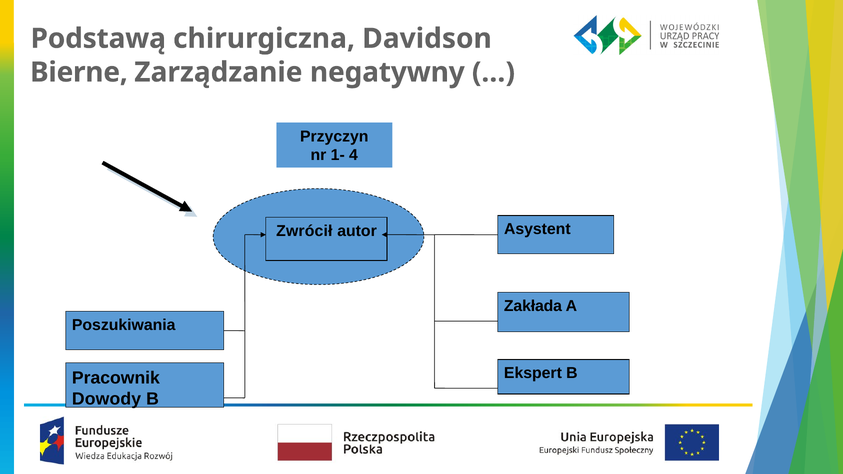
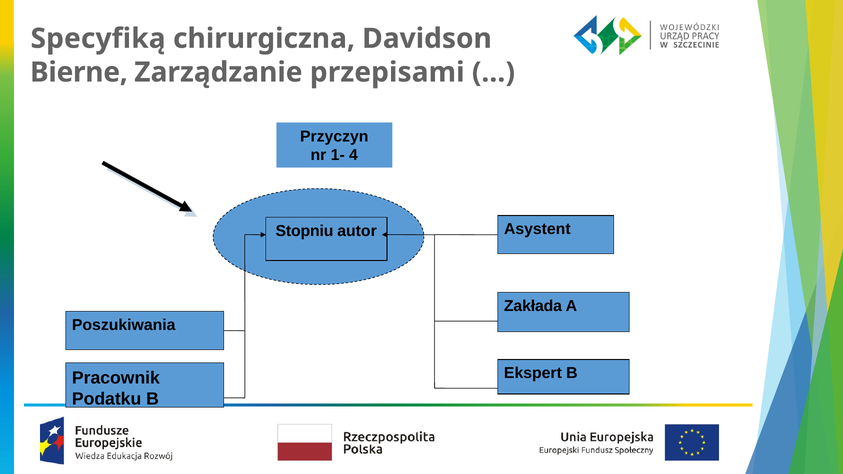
Podstawą: Podstawą -> Specyfiką
negatywny: negatywny -> przepisami
Zwrócił: Zwrócił -> Stopniu
Dowody: Dowody -> Podatku
